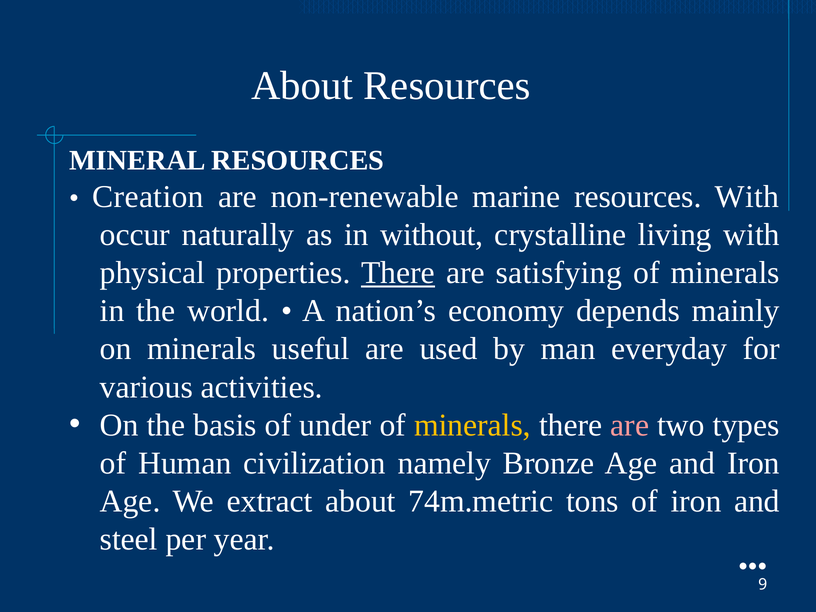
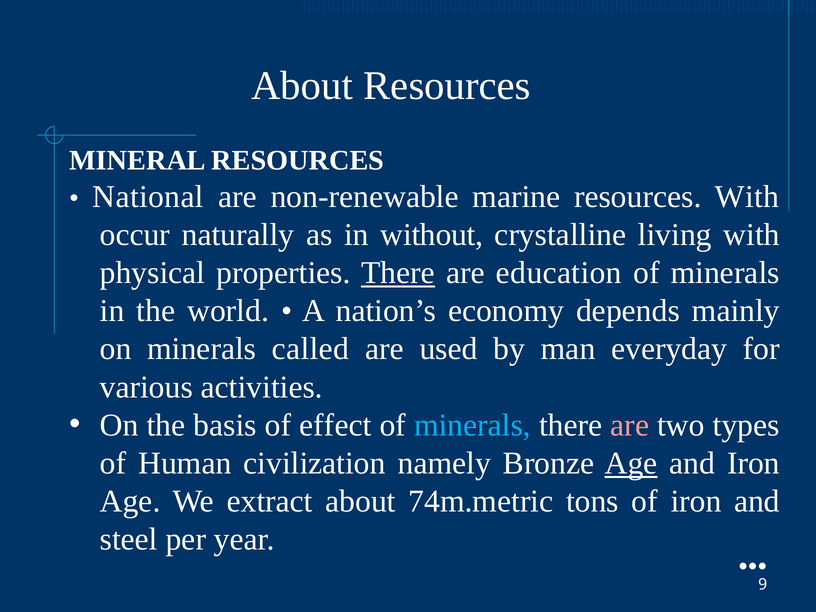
Creation: Creation -> National
satisfying: satisfying -> education
useful: useful -> called
under: under -> effect
minerals at (472, 425) colour: yellow -> light blue
Age at (631, 463) underline: none -> present
